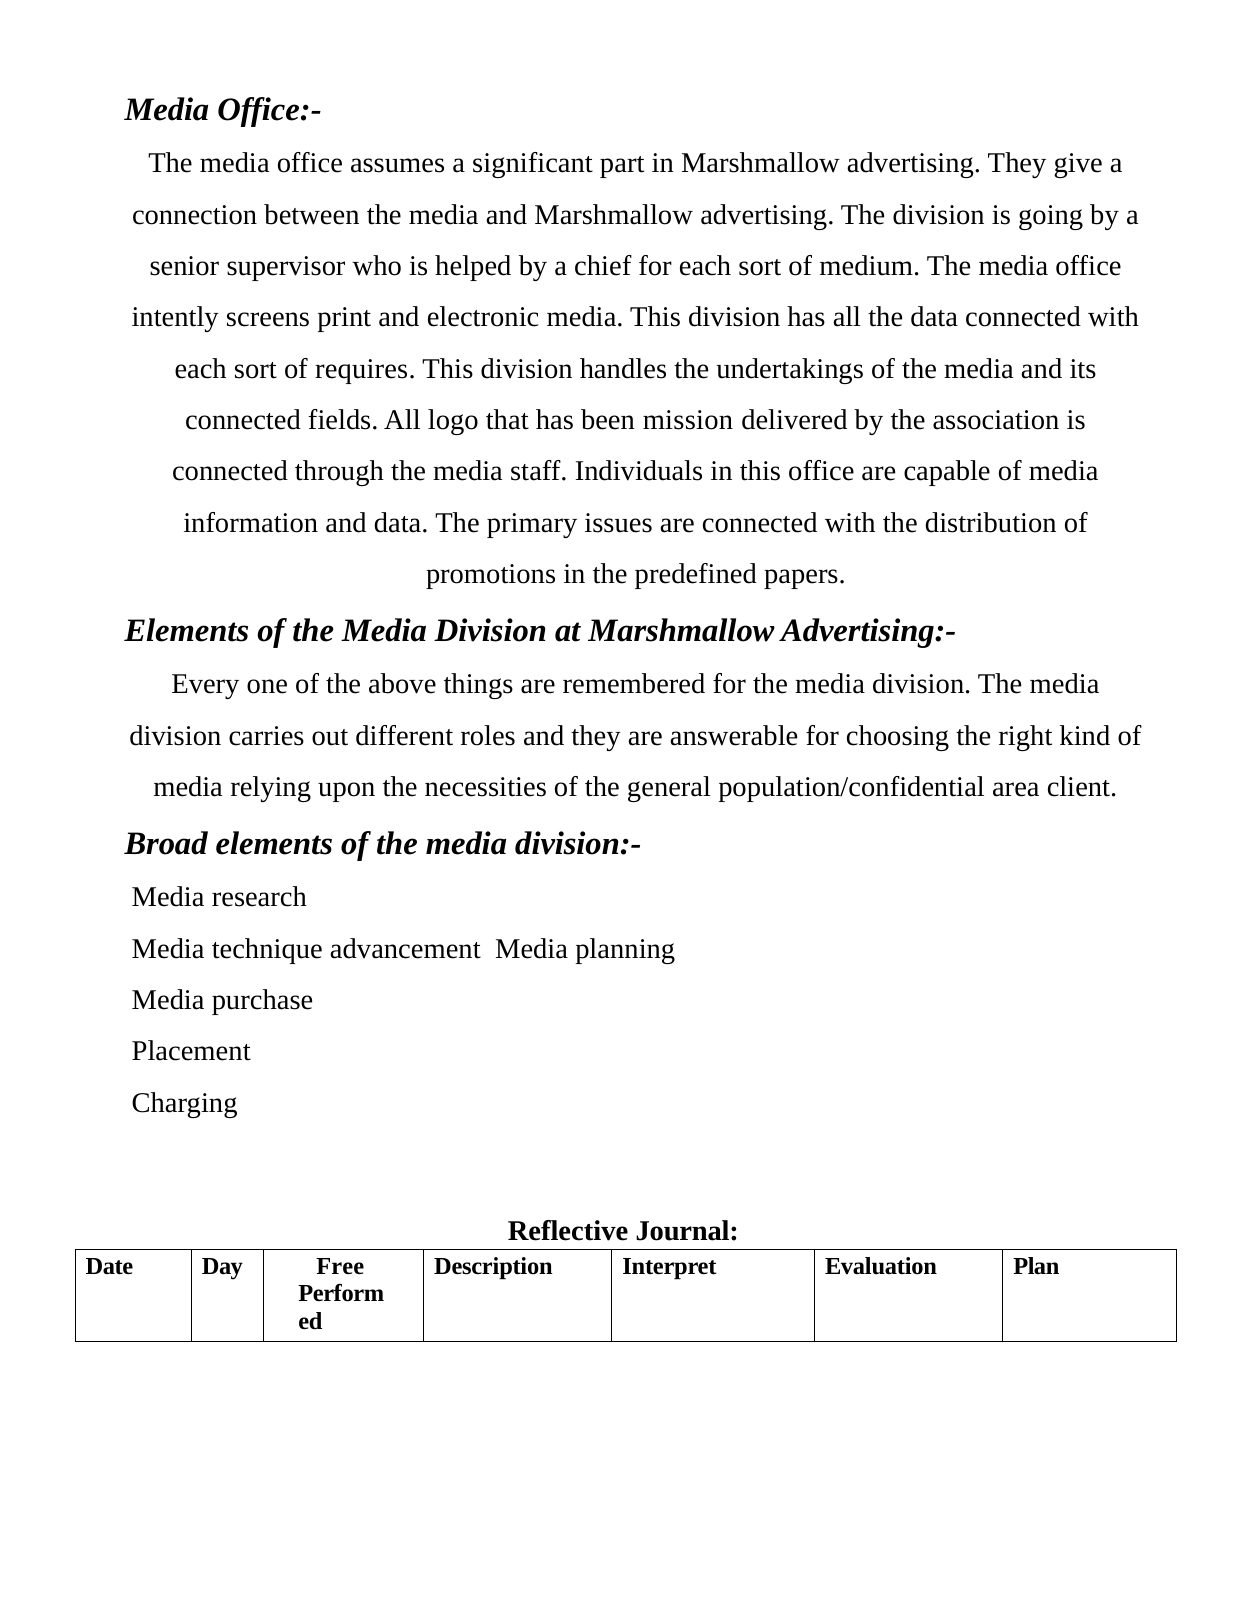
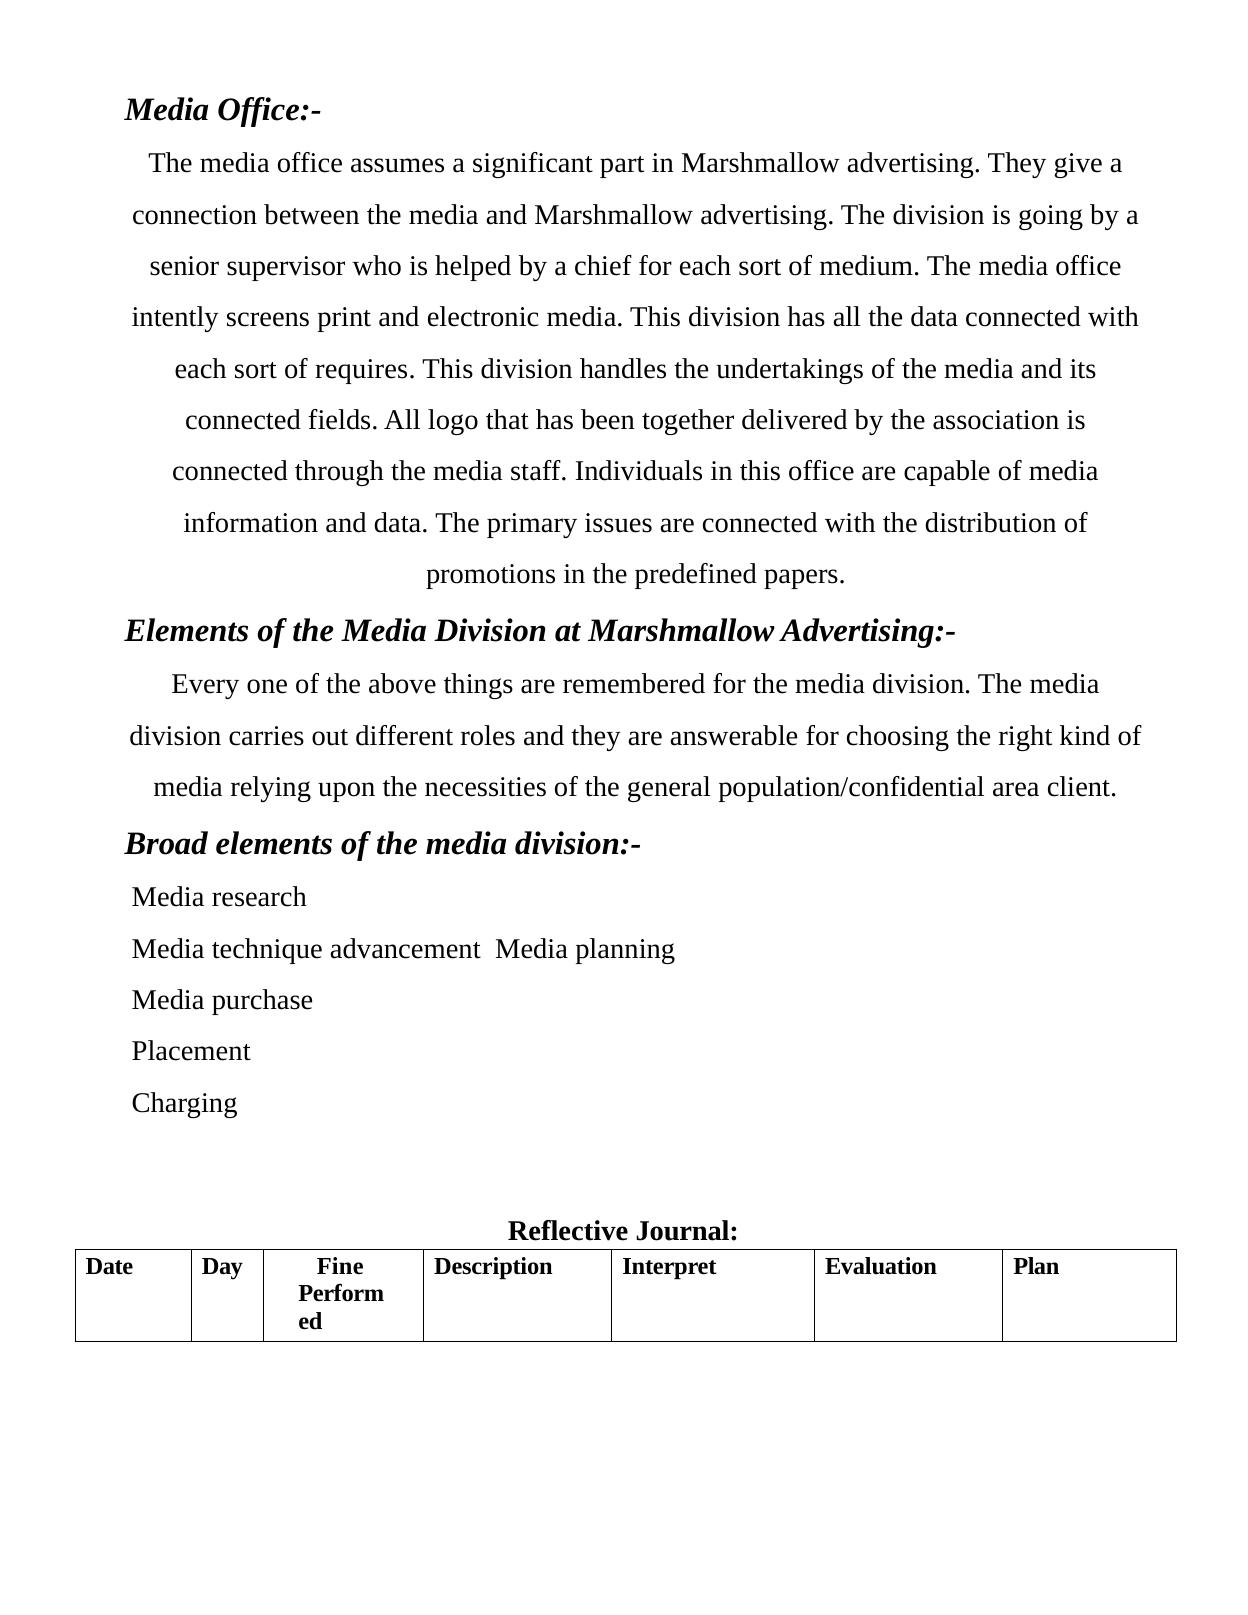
mission: mission -> together
Free: Free -> Fine
